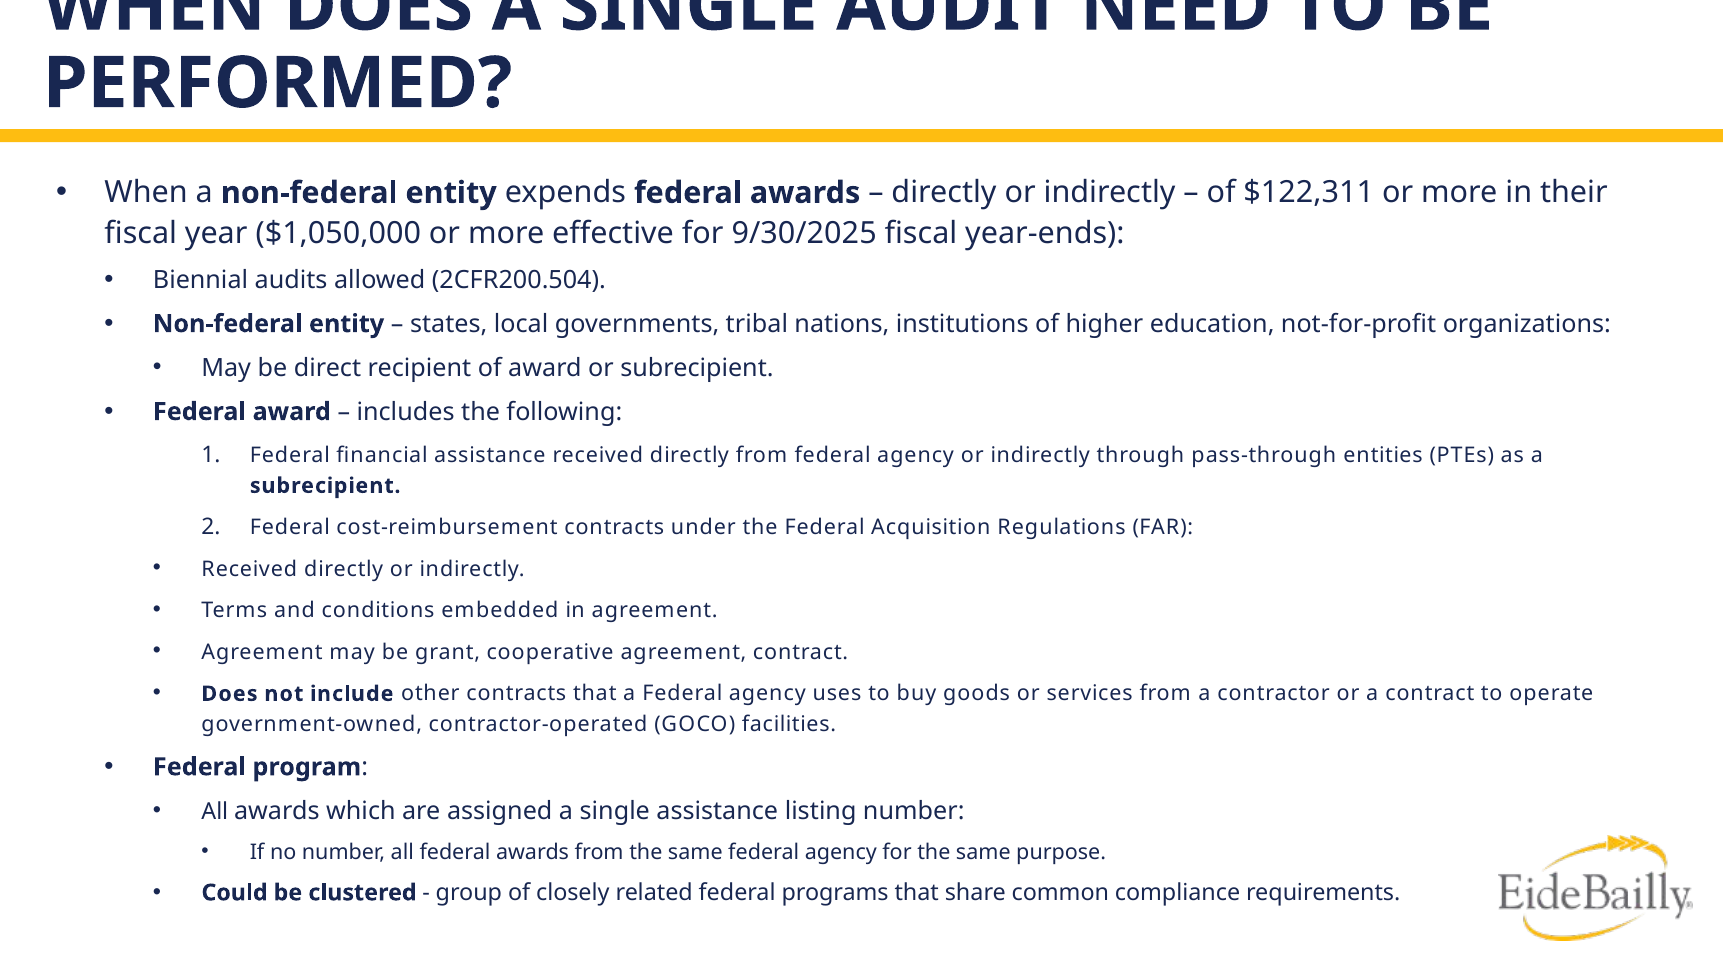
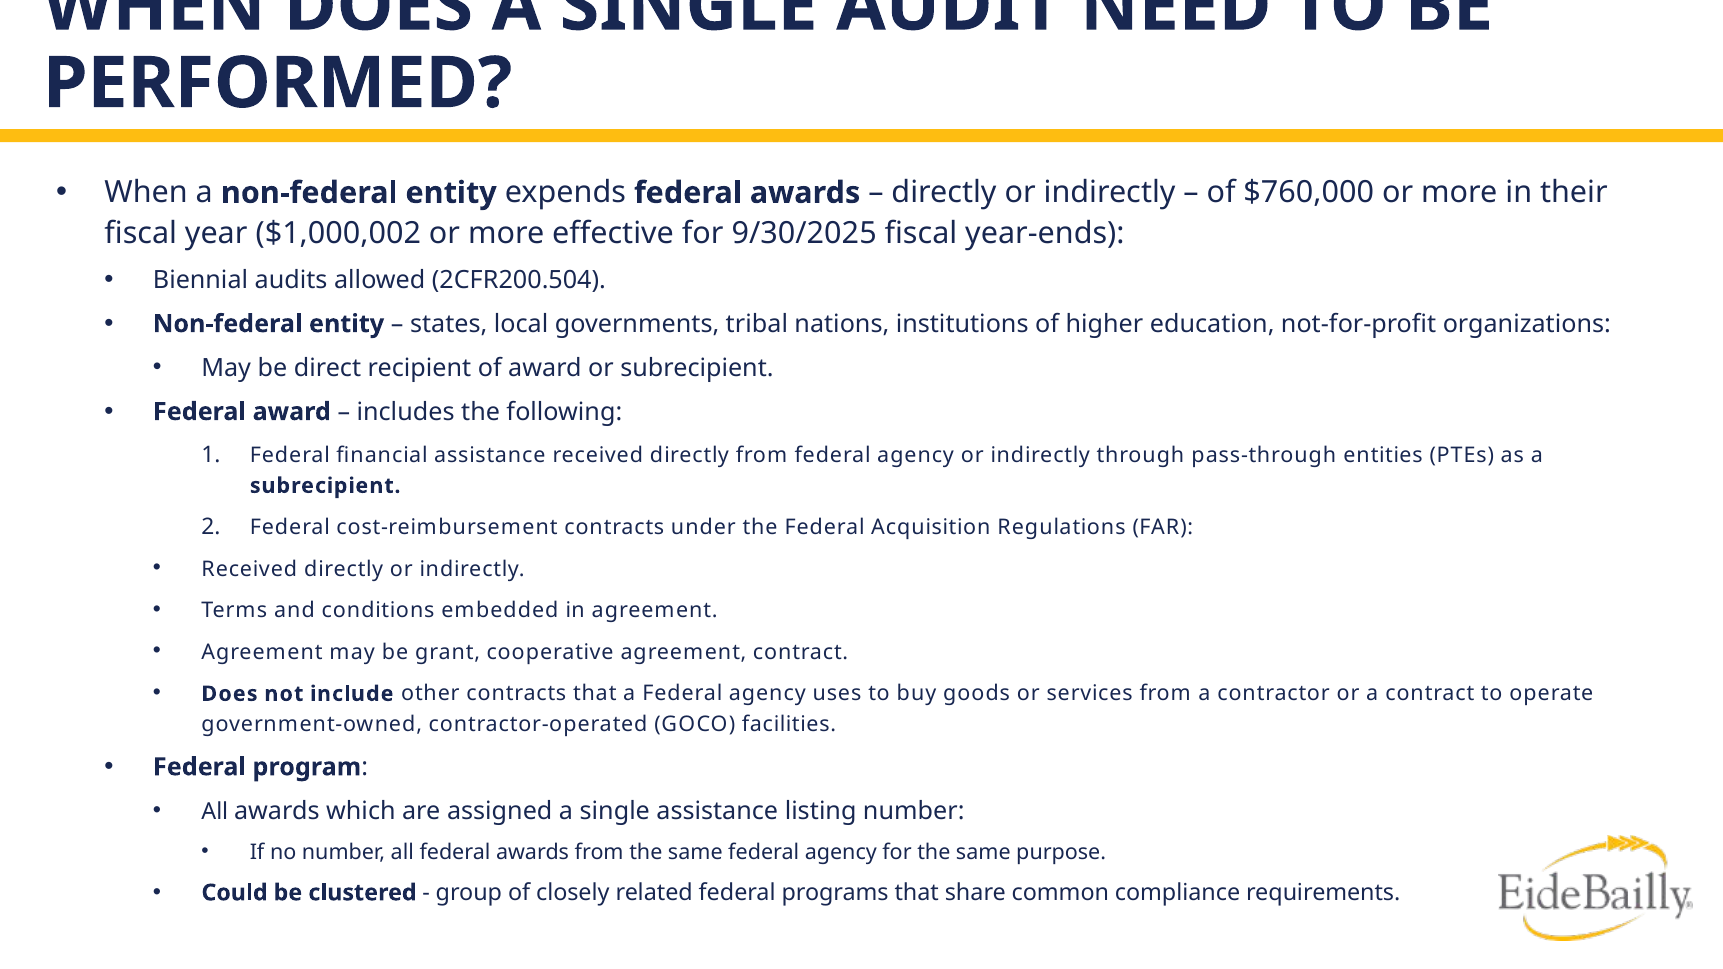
$122,311: $122,311 -> $760,000
$1,050,000: $1,050,000 -> $1,000,002
